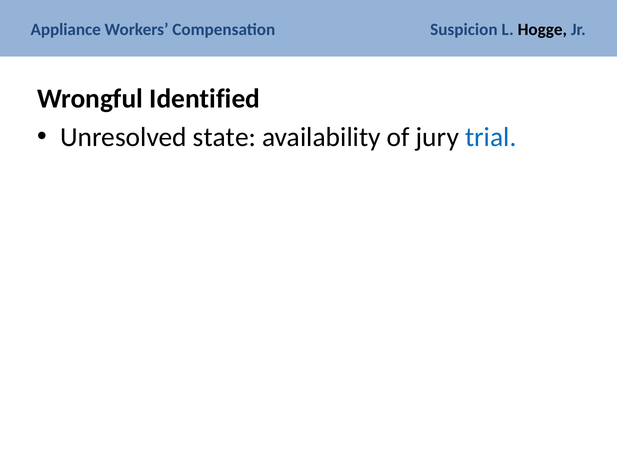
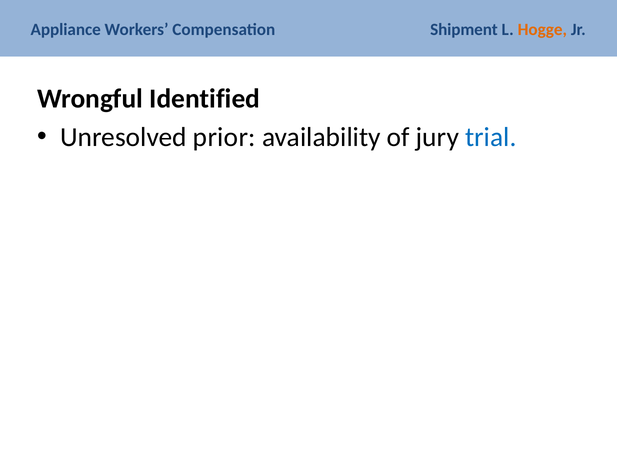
Suspicion: Suspicion -> Shipment
Hogge colour: black -> orange
state: state -> prior
